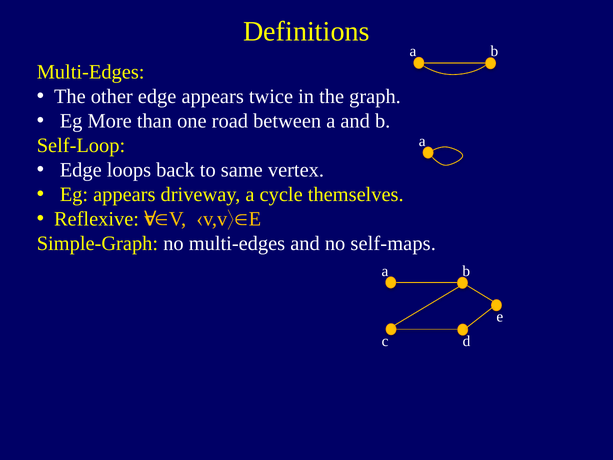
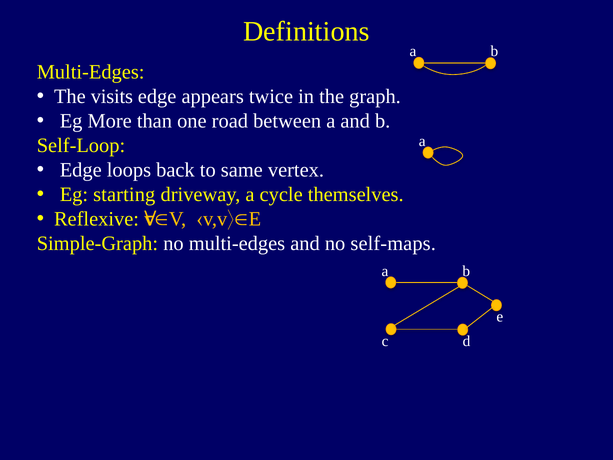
other: other -> visits
Eg appears: appears -> starting
